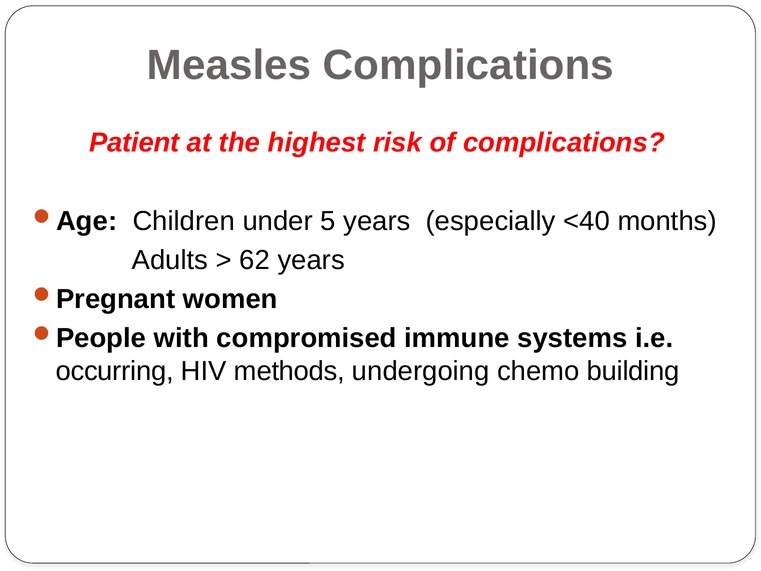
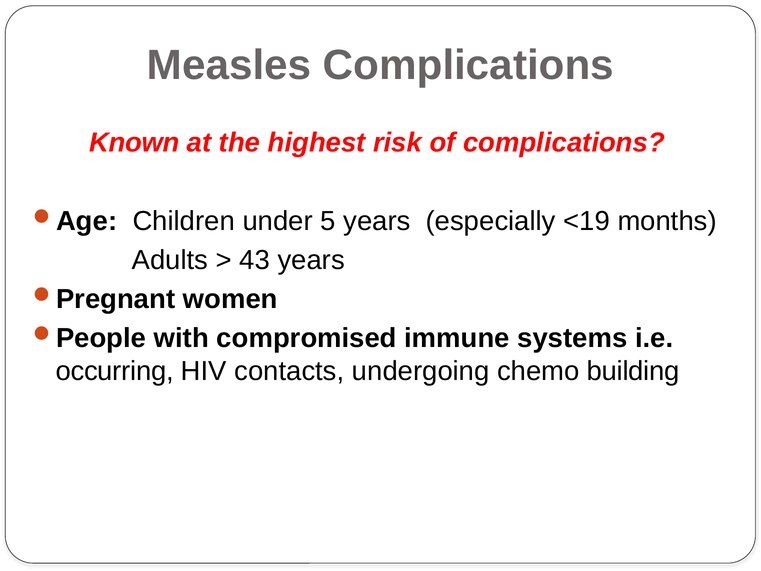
Patient: Patient -> Known
<40: <40 -> <19
62: 62 -> 43
methods: methods -> contacts
